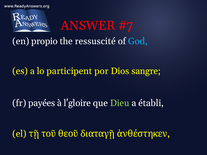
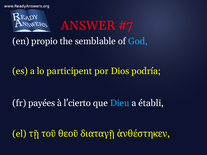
ressuscité: ressuscité -> semblable
sangre: sangre -> podría
l'gloire: l'gloire -> l'cierto
Dieu colour: light green -> light blue
